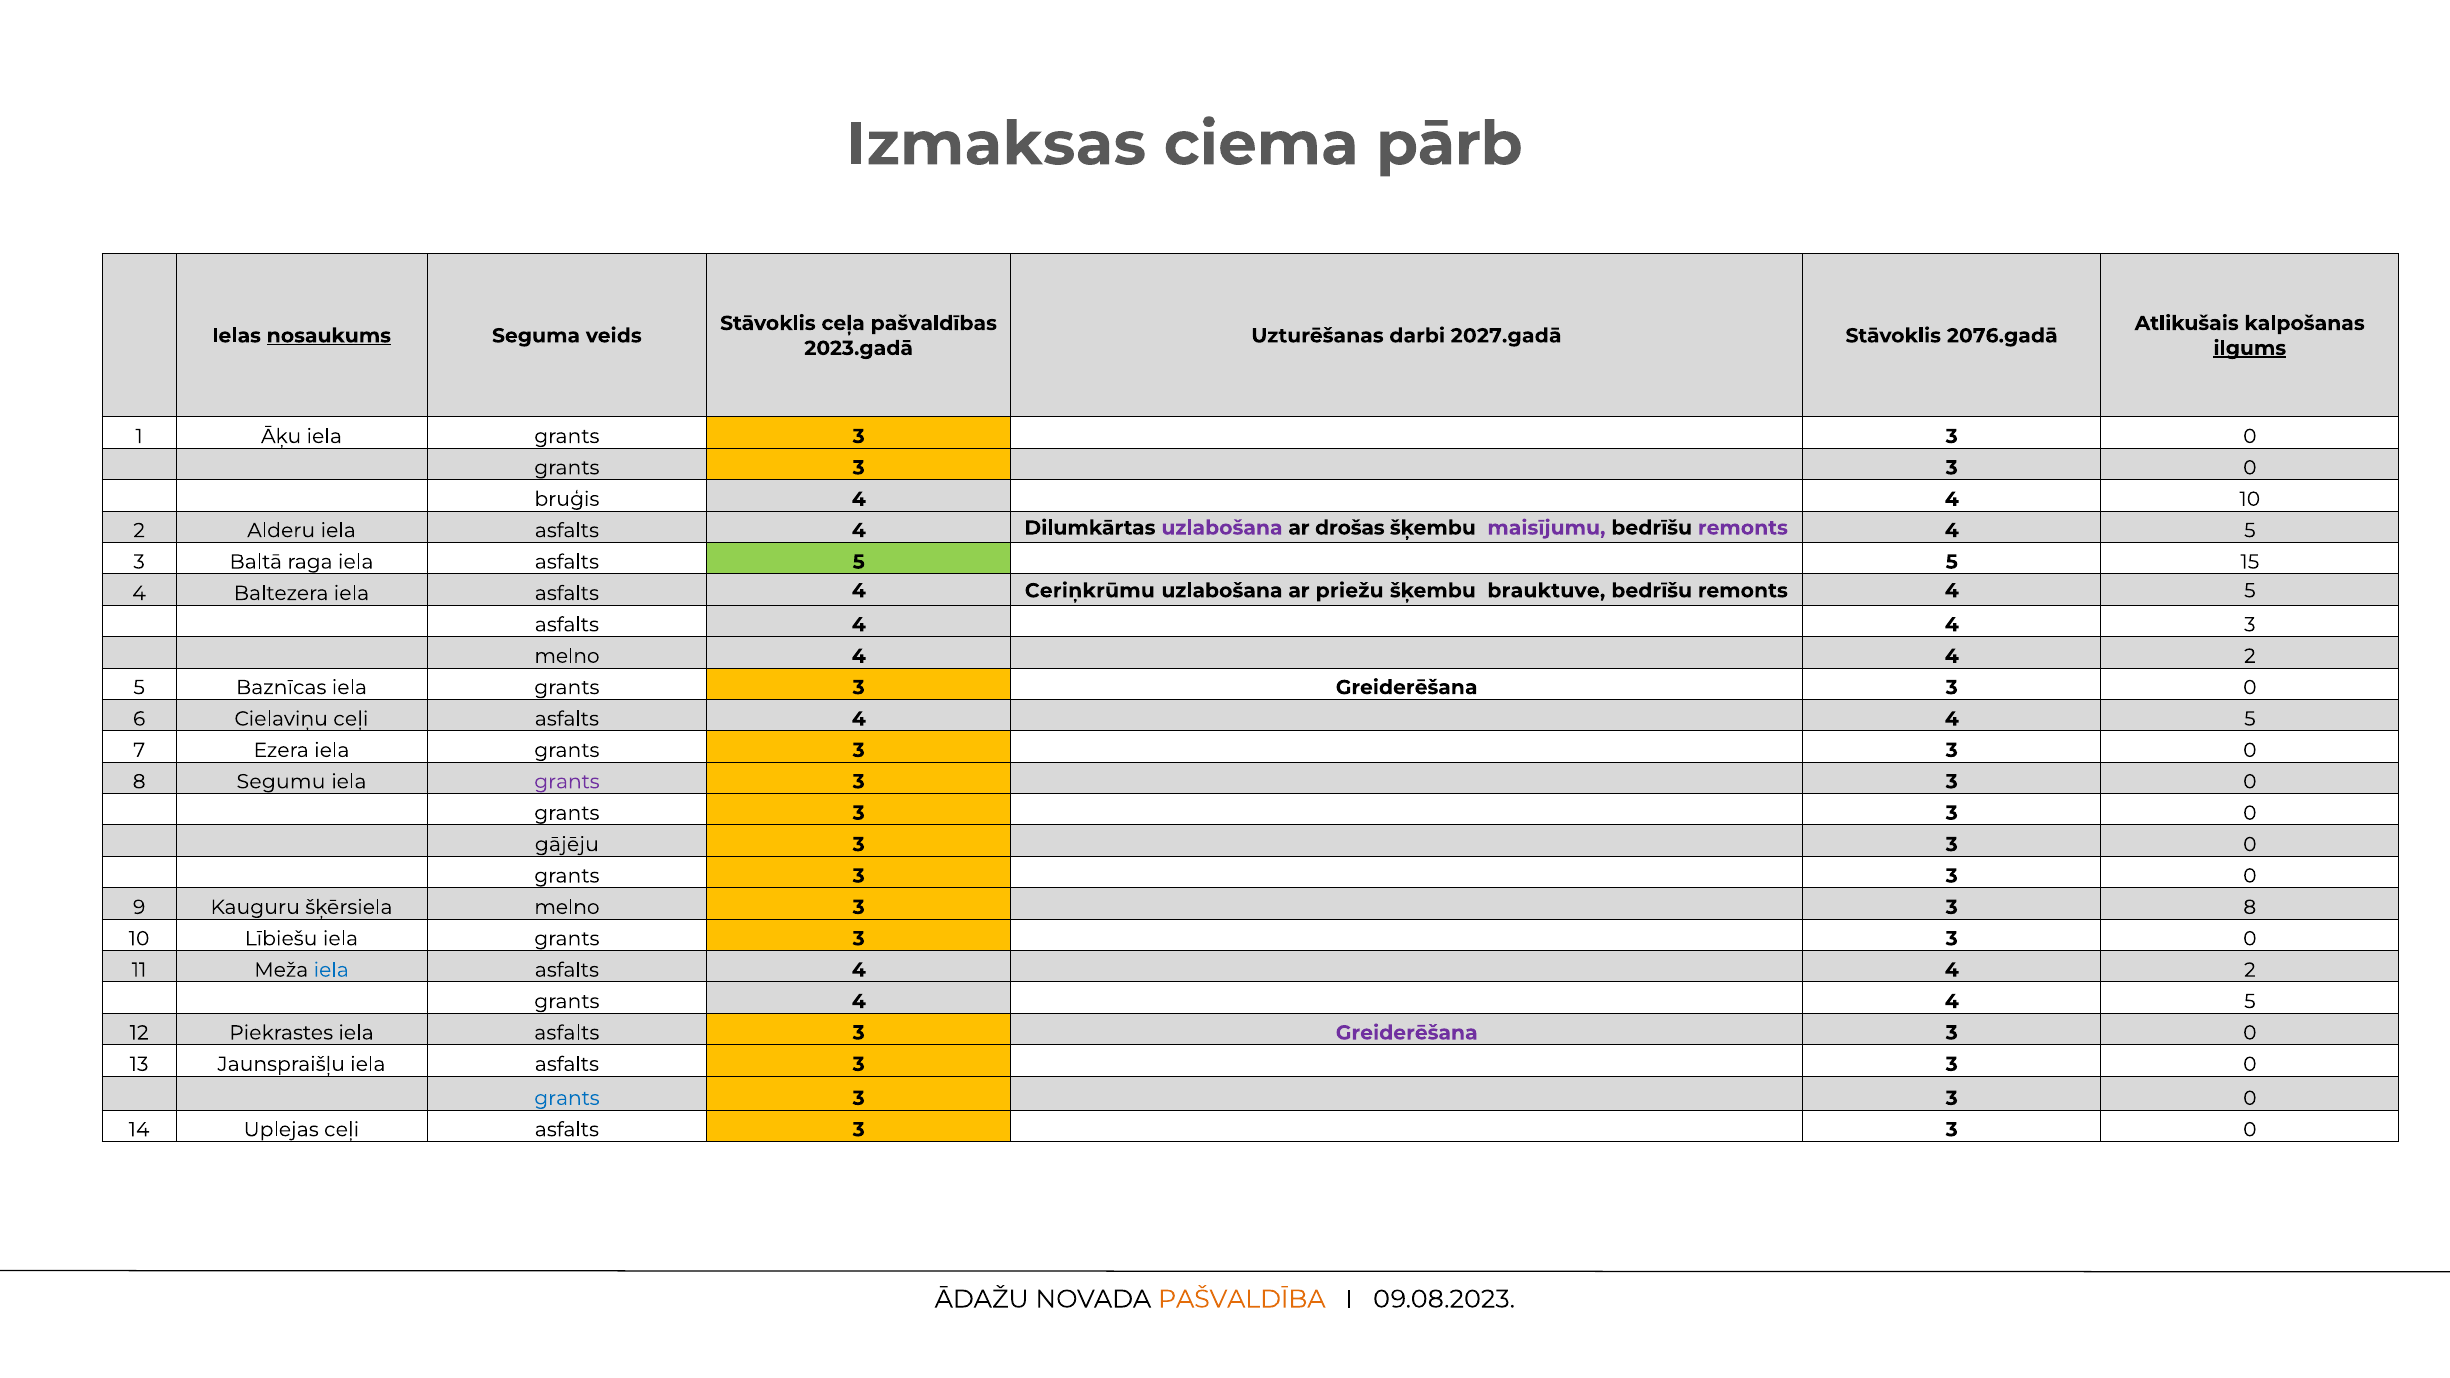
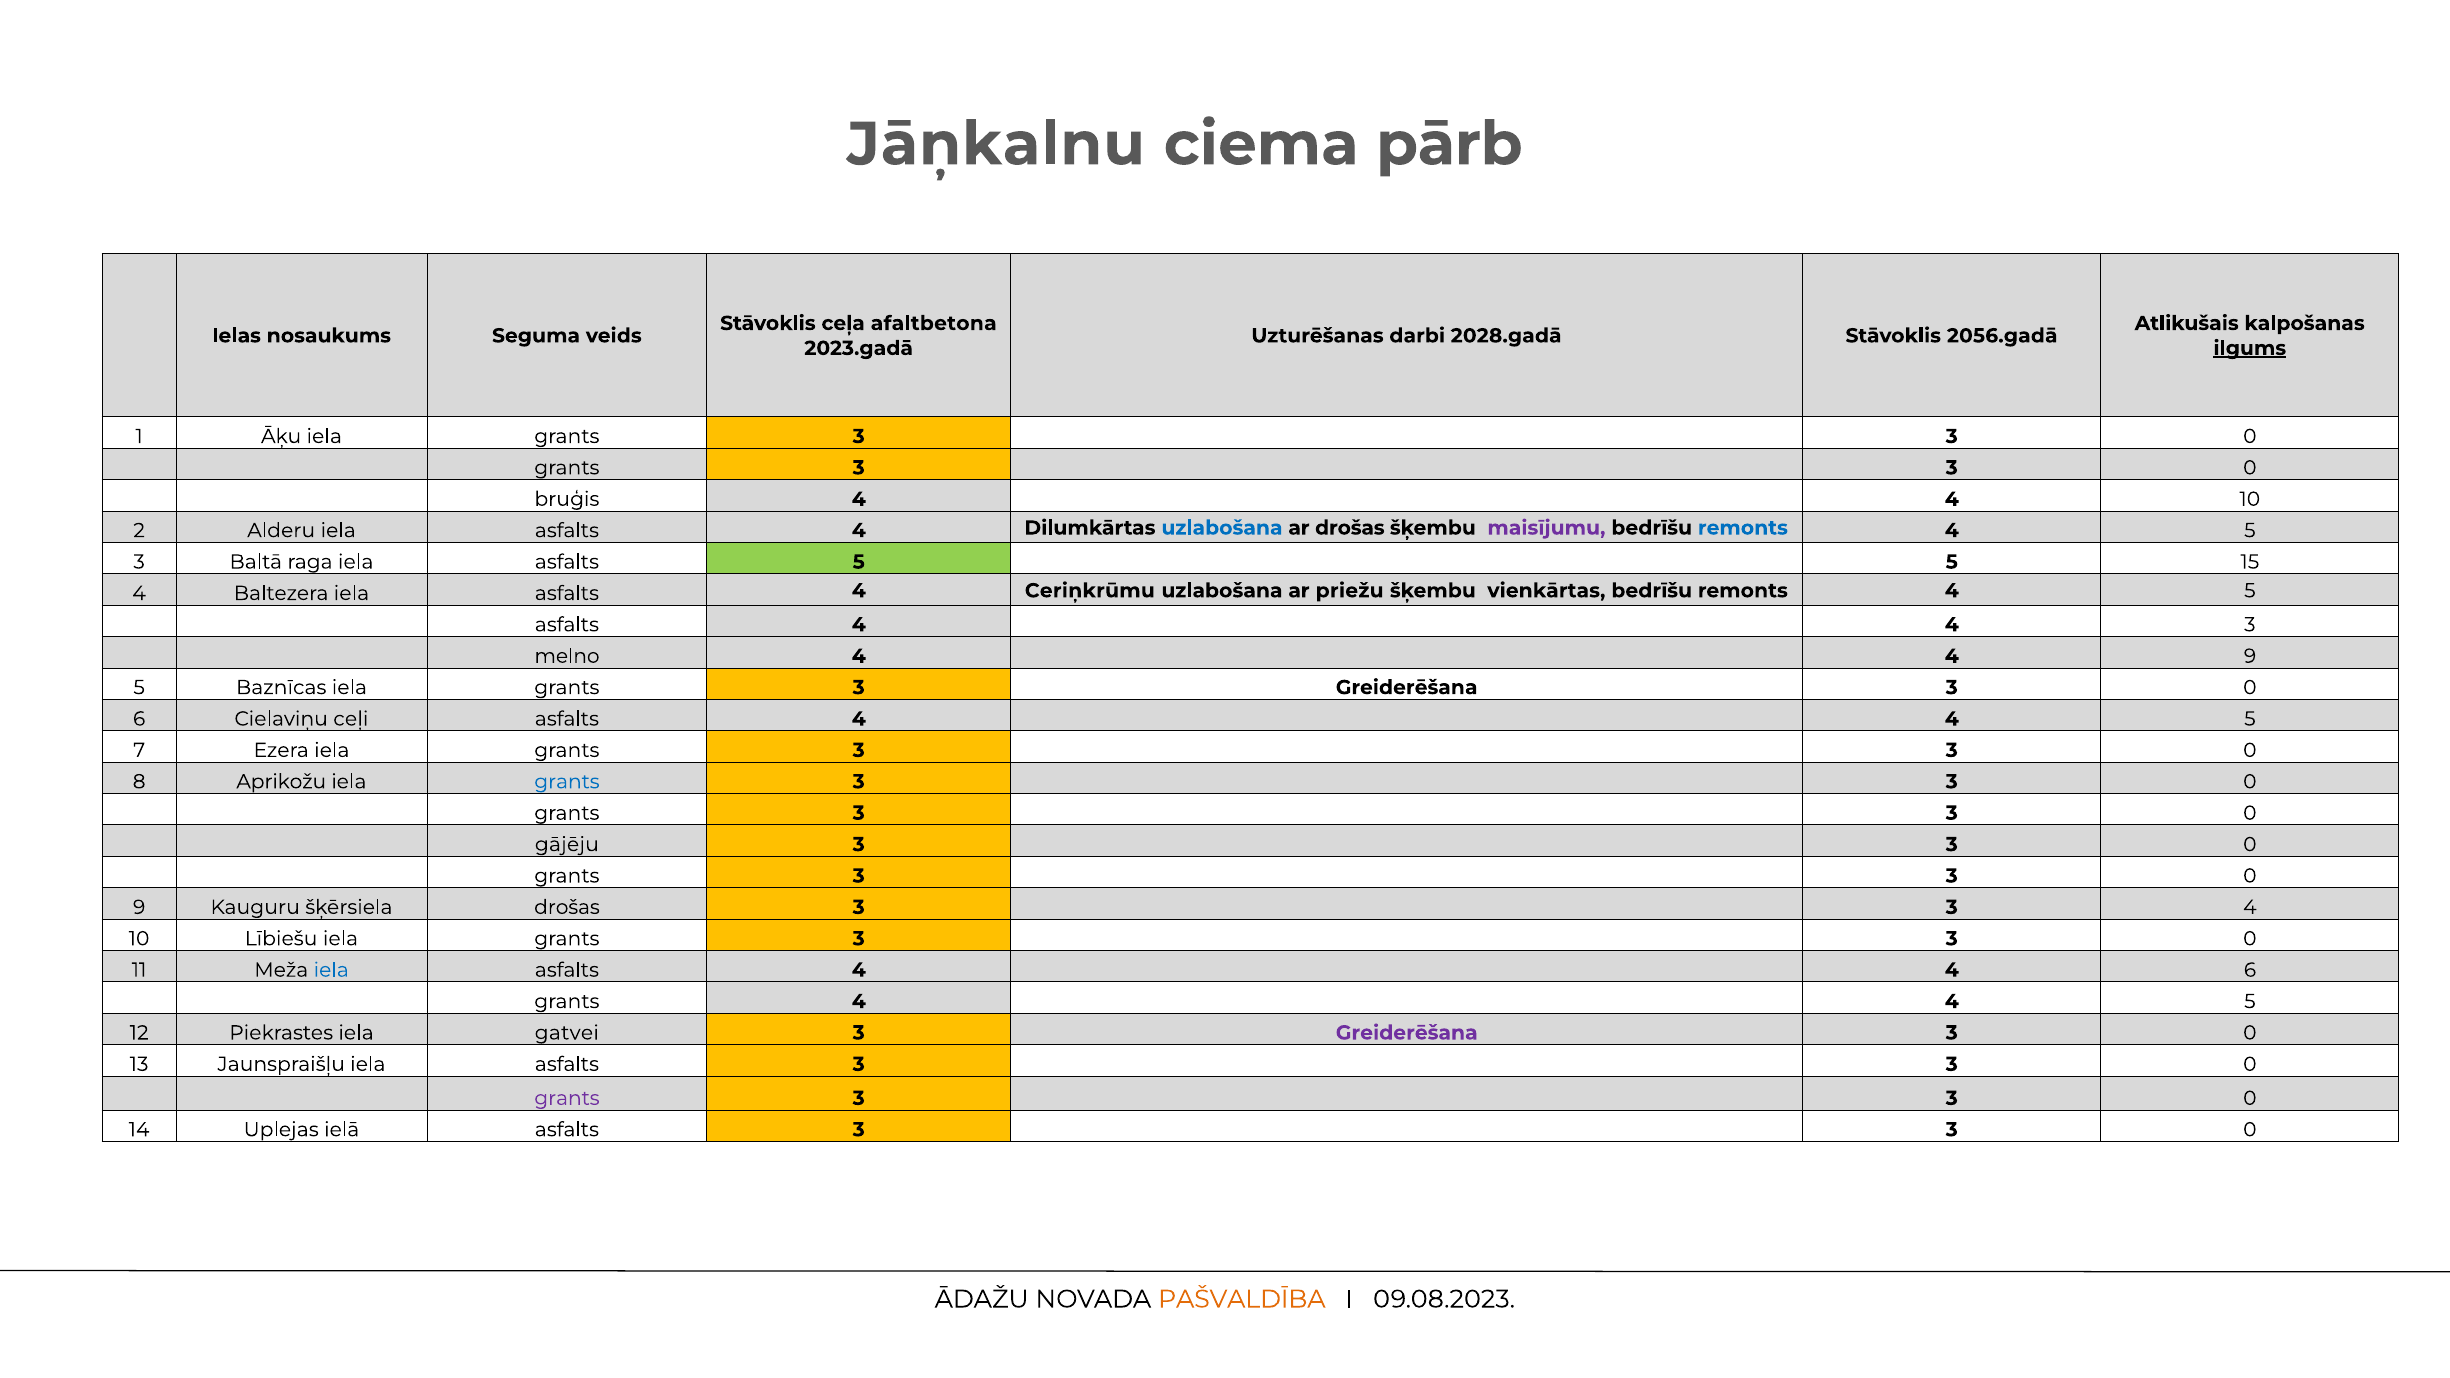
Izmaksas: Izmaksas -> Jāņkalnu
pašvaldības: pašvaldības -> afaltbetona
nosaukums underline: present -> none
2027.gadā: 2027.gadā -> 2028.gadā
2076.gadā: 2076.gadā -> 2056.gadā
uzlabošana at (1222, 528) colour: purple -> blue
remonts at (1743, 528) colour: purple -> blue
brauktuve: brauktuve -> vienkārtas
2 at (2250, 656): 2 -> 9
Segumu: Segumu -> Aprikožu
grants at (567, 782) colour: purple -> blue
šķērsiela melno: melno -> drošas
3 8: 8 -> 4
2 at (2250, 970): 2 -> 6
Piekrastes iela asfalts: asfalts -> gatvei
grants at (567, 1098) colour: blue -> purple
Uplejas ceļi: ceļi -> ielā
